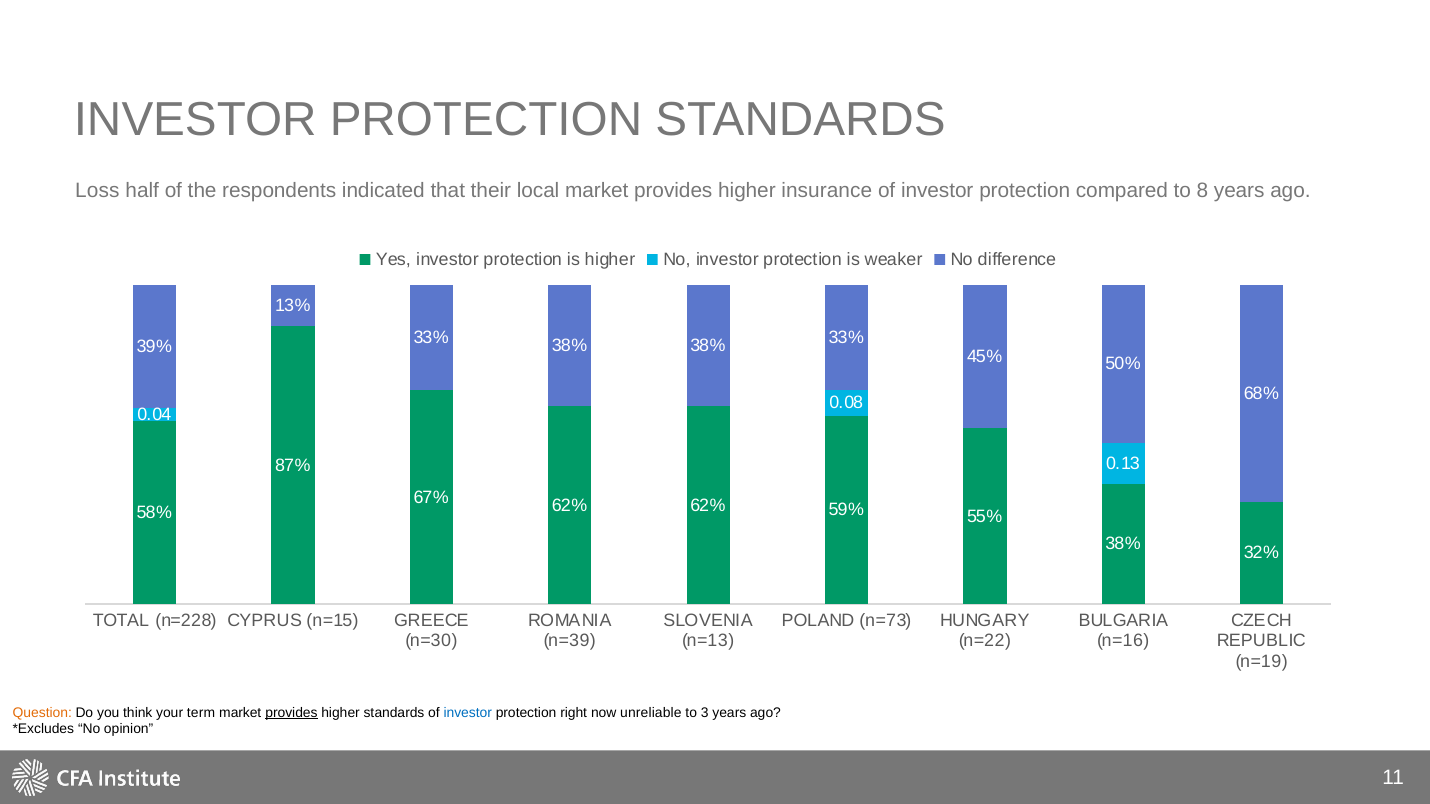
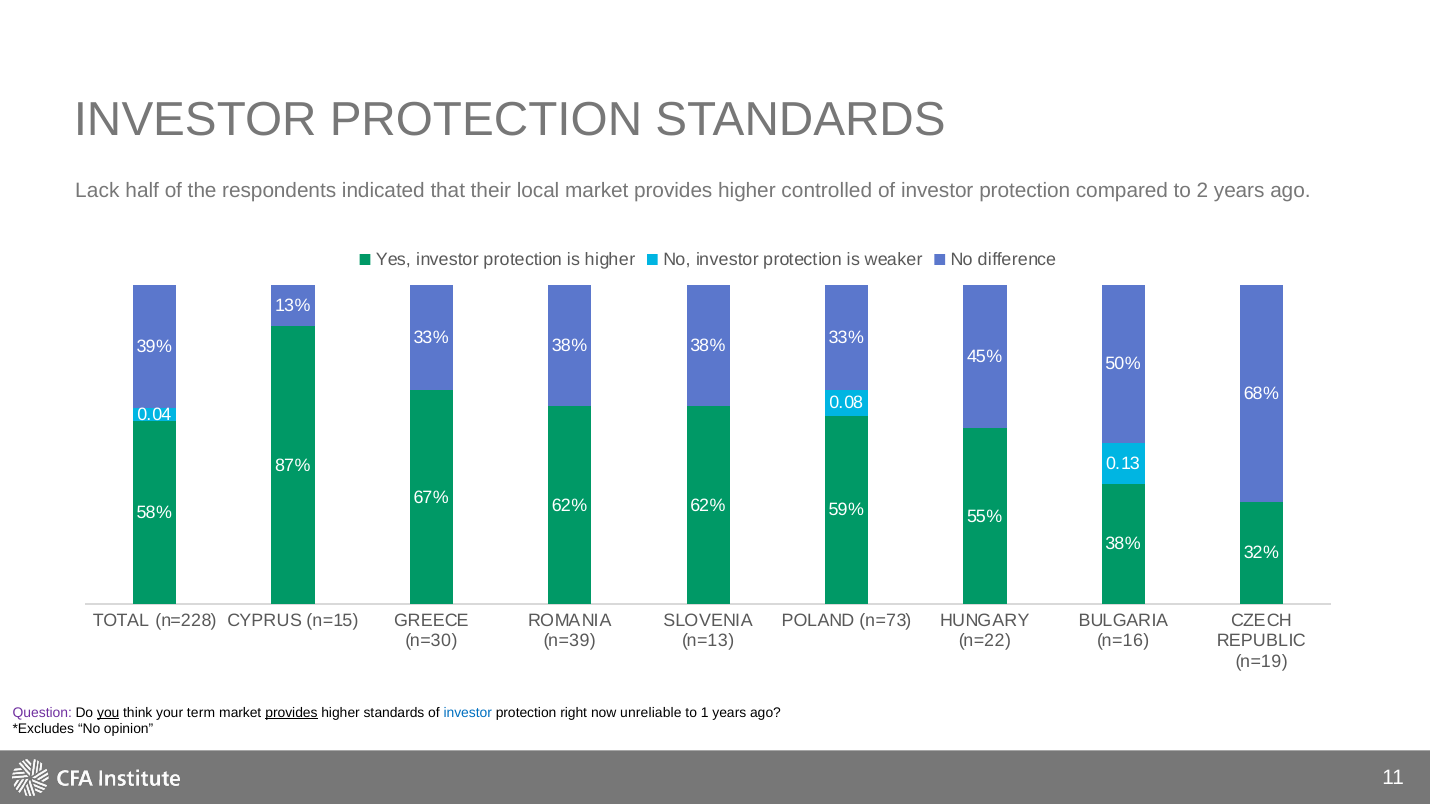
Loss: Loss -> Lack
insurance: insurance -> controlled
8: 8 -> 2
Question colour: orange -> purple
you underline: none -> present
3: 3 -> 1
